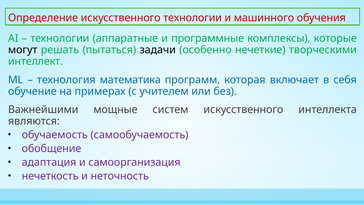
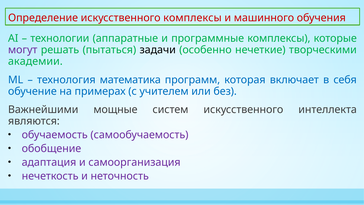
искусственного технологии: технологии -> комплексы
могут colour: black -> purple
интеллект: интеллект -> академии
